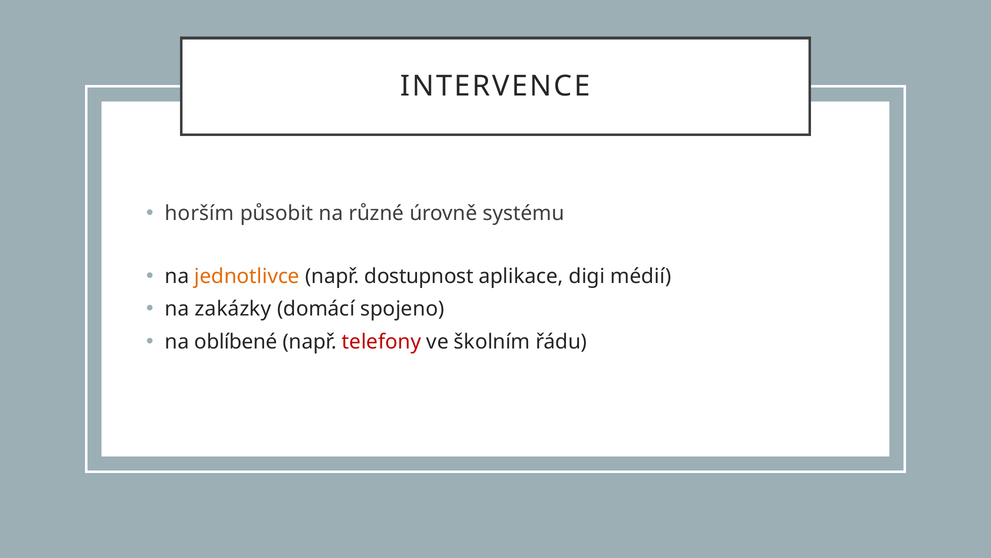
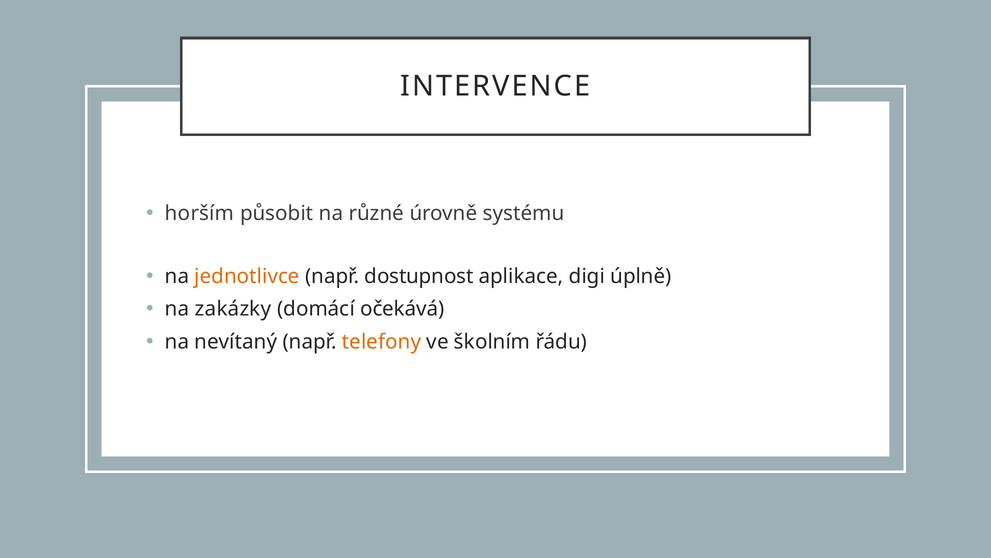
médií: médií -> úplně
spojeno: spojeno -> očekává
oblíbené: oblíbené -> nevítaný
telefony colour: red -> orange
